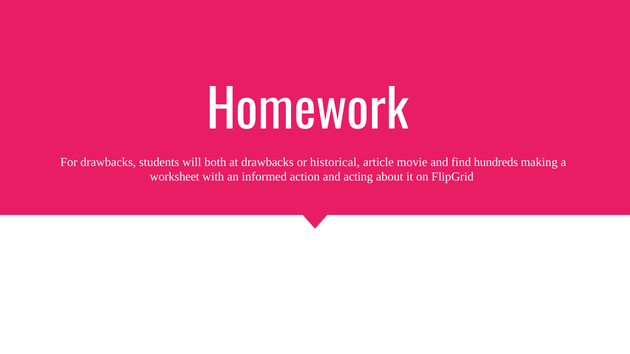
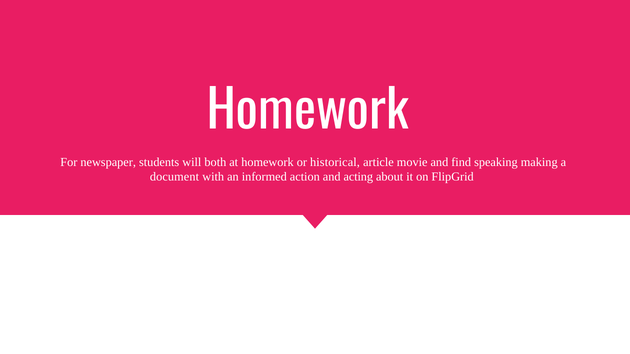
For drawbacks: drawbacks -> newspaper
at drawbacks: drawbacks -> homework
hundreds: hundreds -> speaking
worksheet: worksheet -> document
